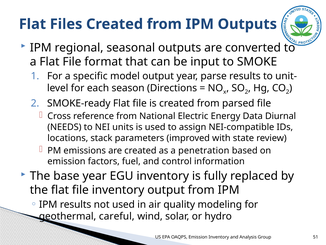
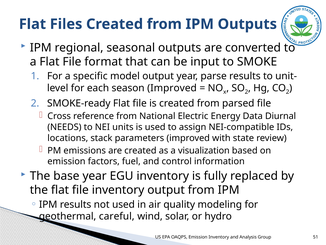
season Directions: Directions -> Improved
penetration: penetration -> visualization
